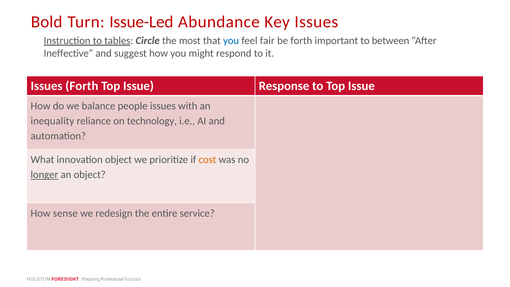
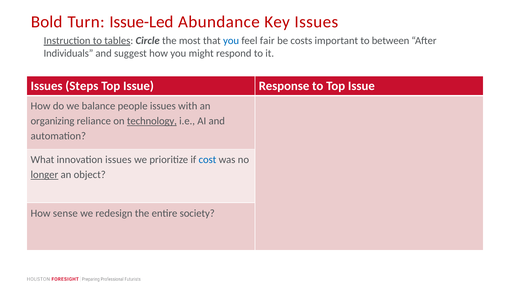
be forth: forth -> costs
Ineffective: Ineffective -> Individuals
Issues Forth: Forth -> Steps
inequality: inequality -> organizing
technology underline: none -> present
innovation object: object -> issues
cost colour: orange -> blue
service: service -> society
